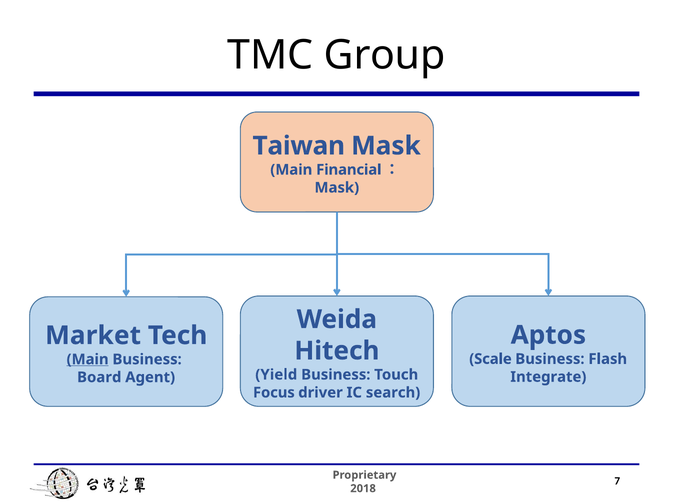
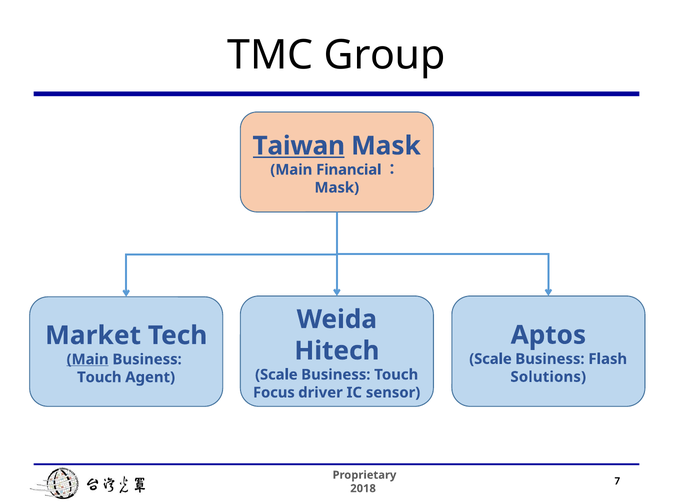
Taiwan underline: none -> present
Yield at (276, 375): Yield -> Scale
Integrate: Integrate -> Solutions
Board at (99, 378): Board -> Touch
search: search -> sensor
